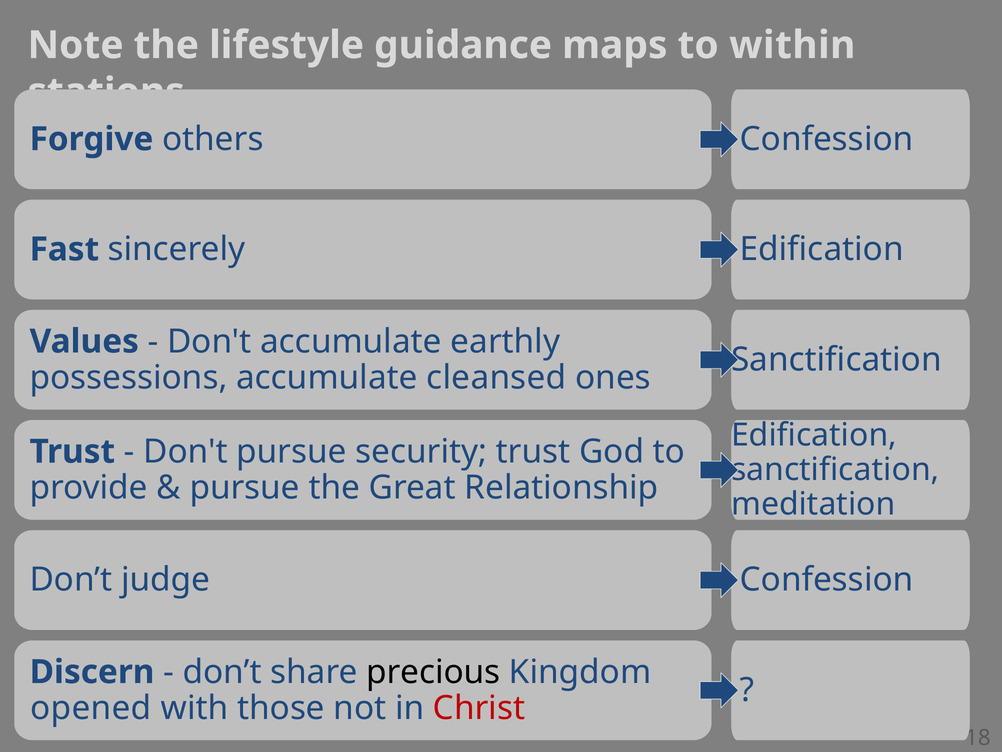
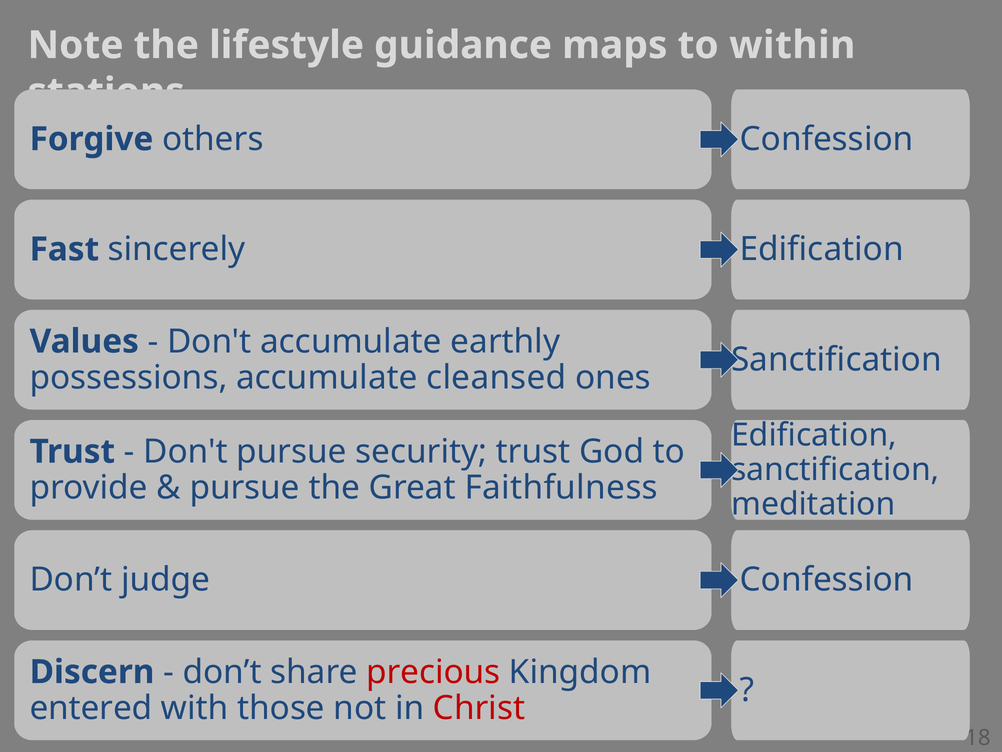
Relationship: Relationship -> Faithfulness
precious colour: black -> red
opened: opened -> entered
